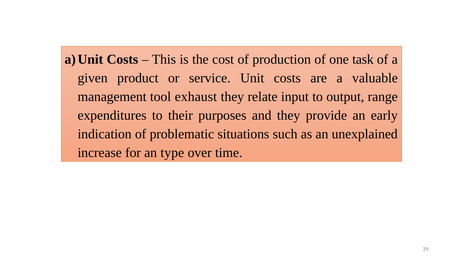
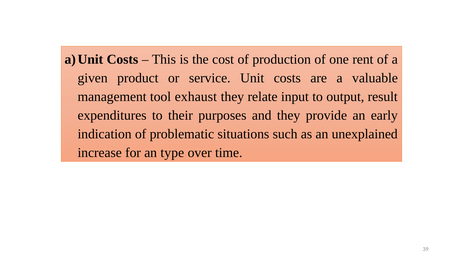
task: task -> rent
range: range -> result
